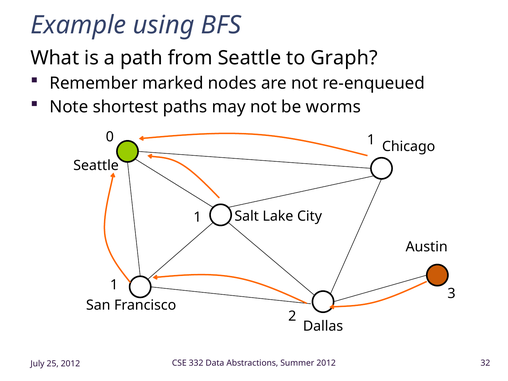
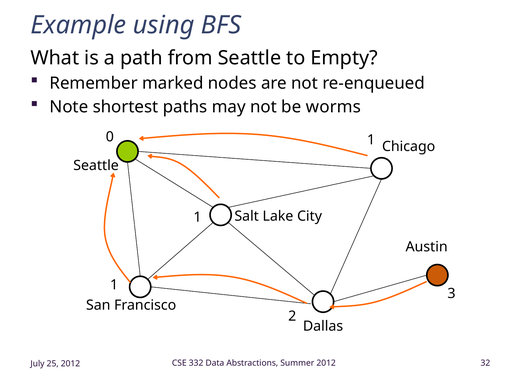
Graph: Graph -> Empty
